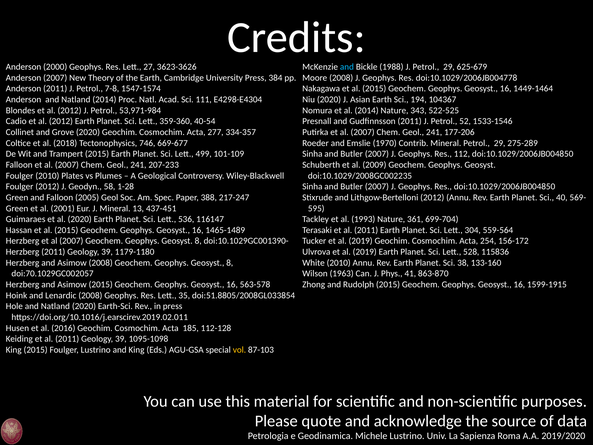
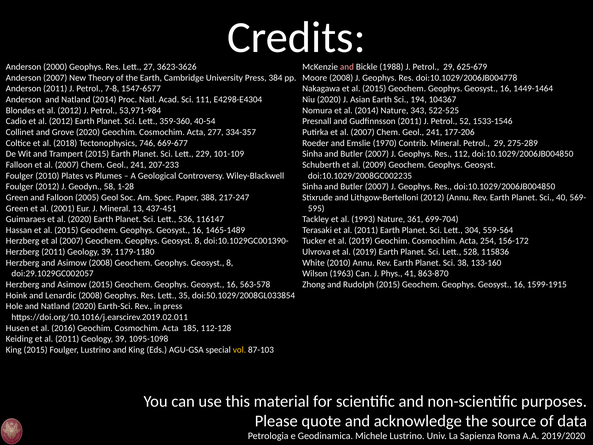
and at (347, 67) colour: light blue -> pink
1547-1574: 1547-1574 -> 1547-6577
499: 499 -> 229
doi:70.1029GC002057: doi:70.1029GC002057 -> doi:29.1029GC002057
doi:51.8805/2008GL033854: doi:51.8805/2008GL033854 -> doi:50.1029/2008GL033854
